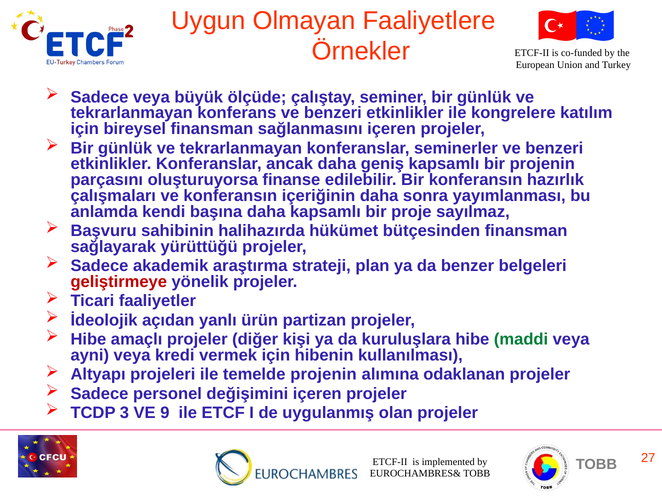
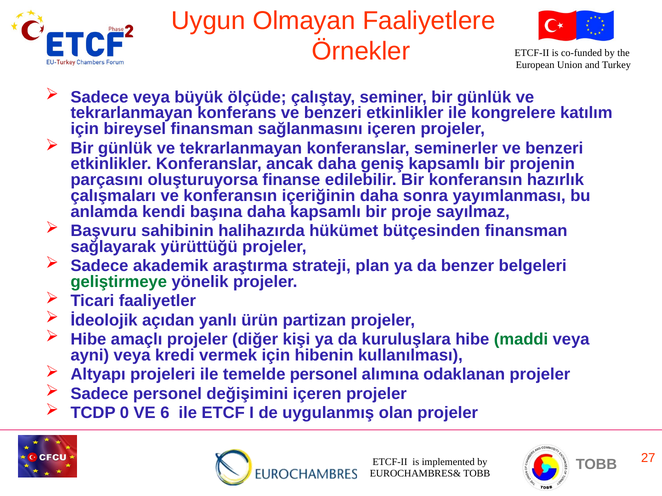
geliştirmeye colour: red -> green
temelde projenin: projenin -> personel
3: 3 -> 0
9: 9 -> 6
